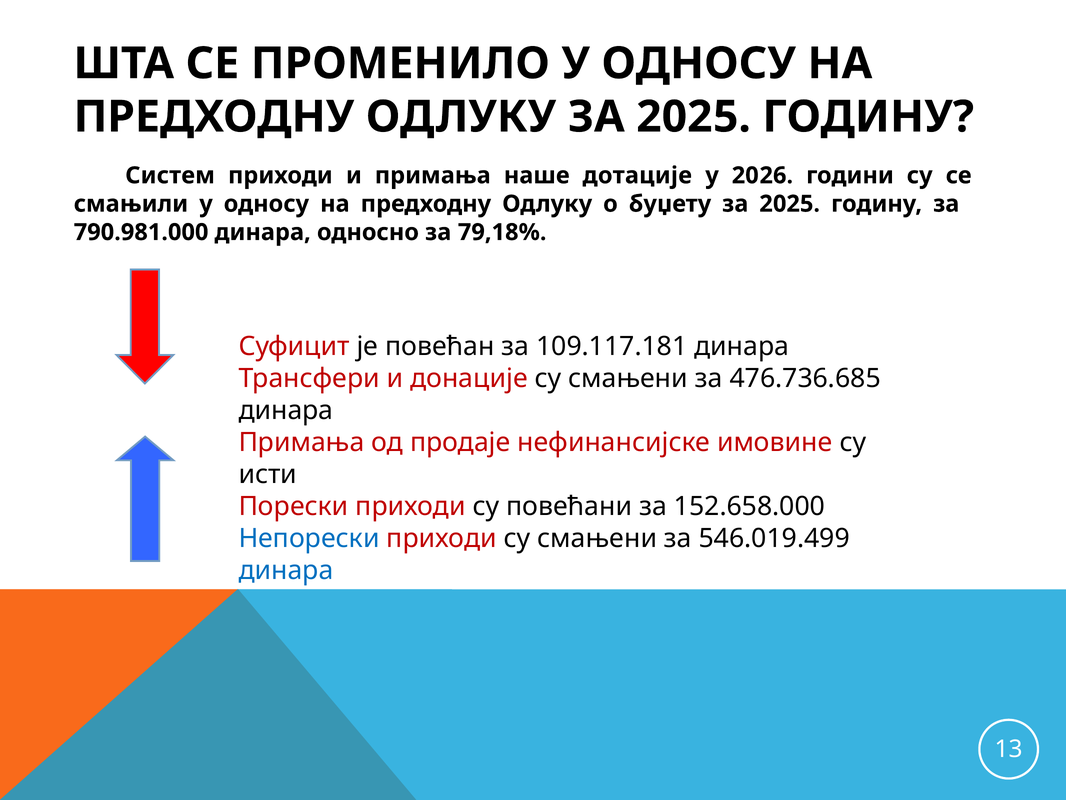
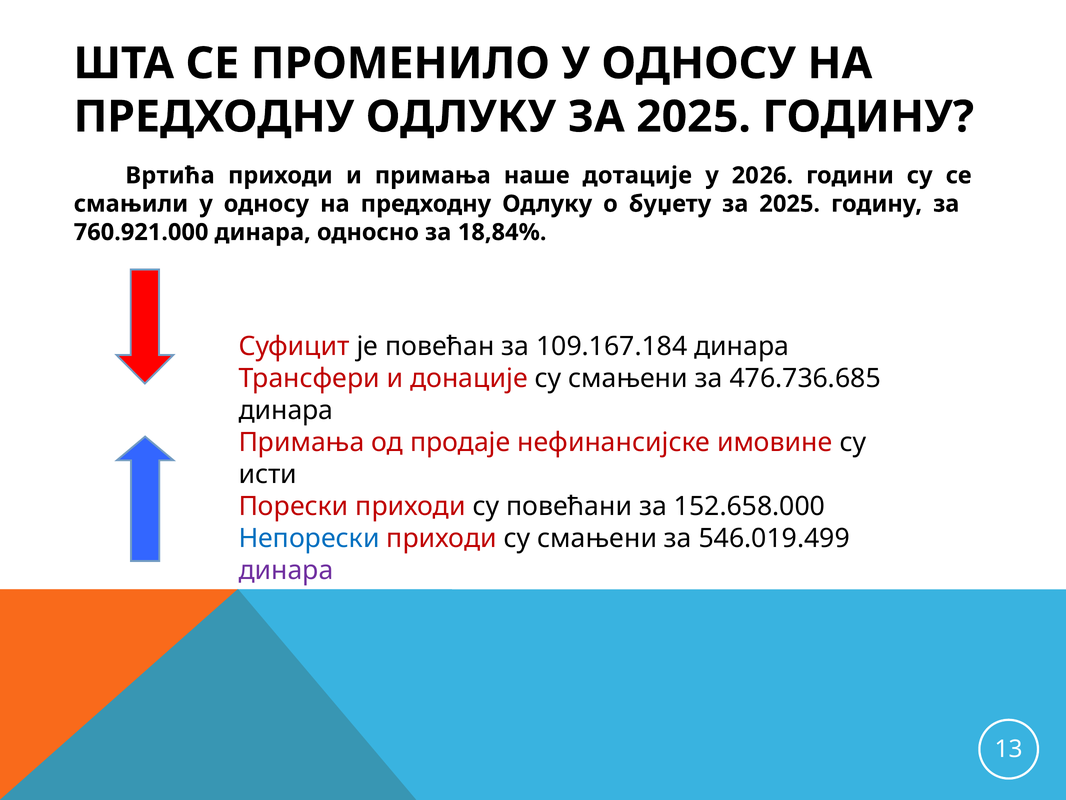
Систем: Систем -> Вртића
790.981.000: 790.981.000 -> 760.921.000
79,18%: 79,18% -> 18,84%
109.117.181: 109.117.181 -> 109.167.184
динара at (286, 570) colour: blue -> purple
